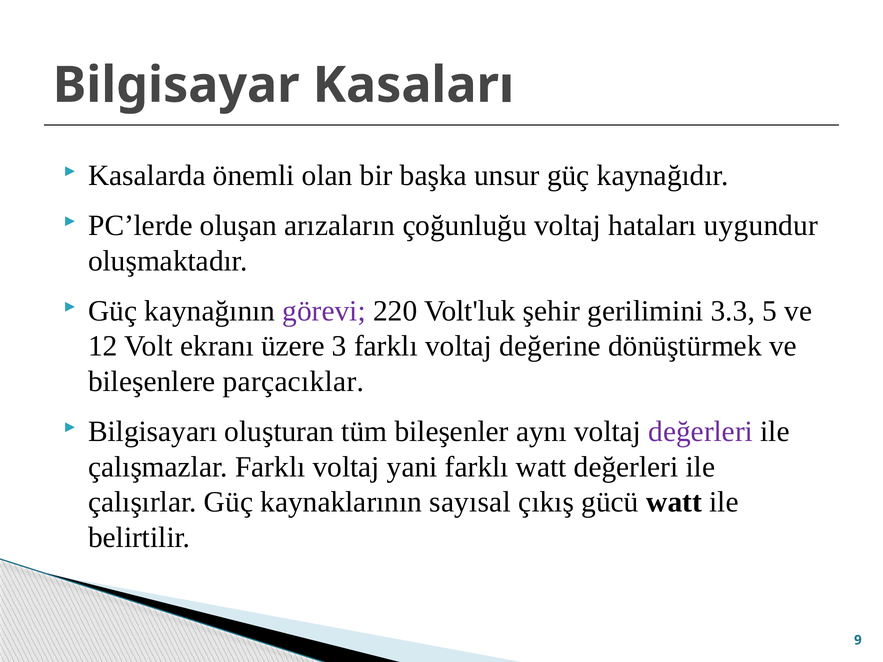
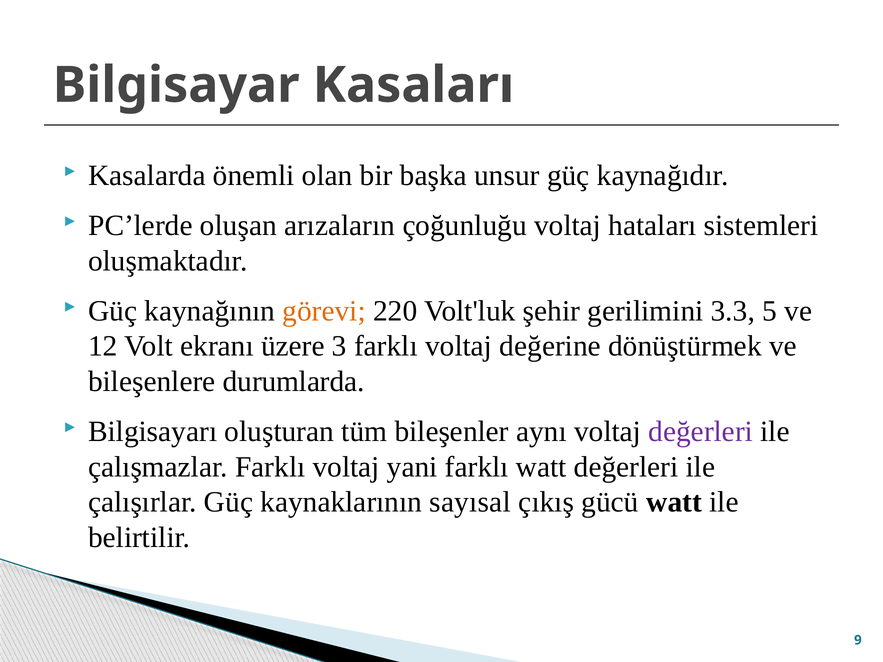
uygundur: uygundur -> sistemleri
görevi colour: purple -> orange
parçacıklar: parçacıklar -> durumlarda
